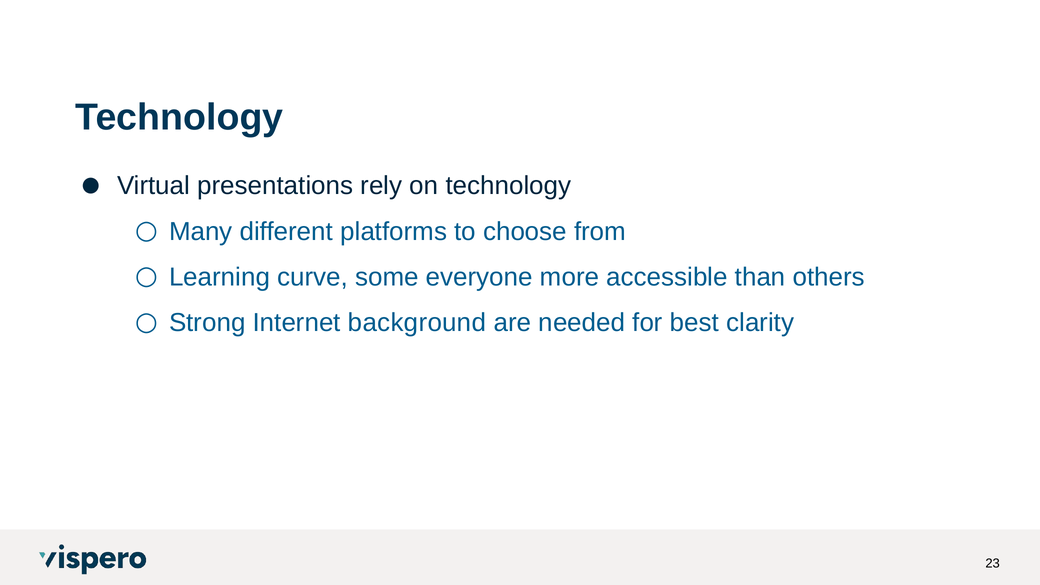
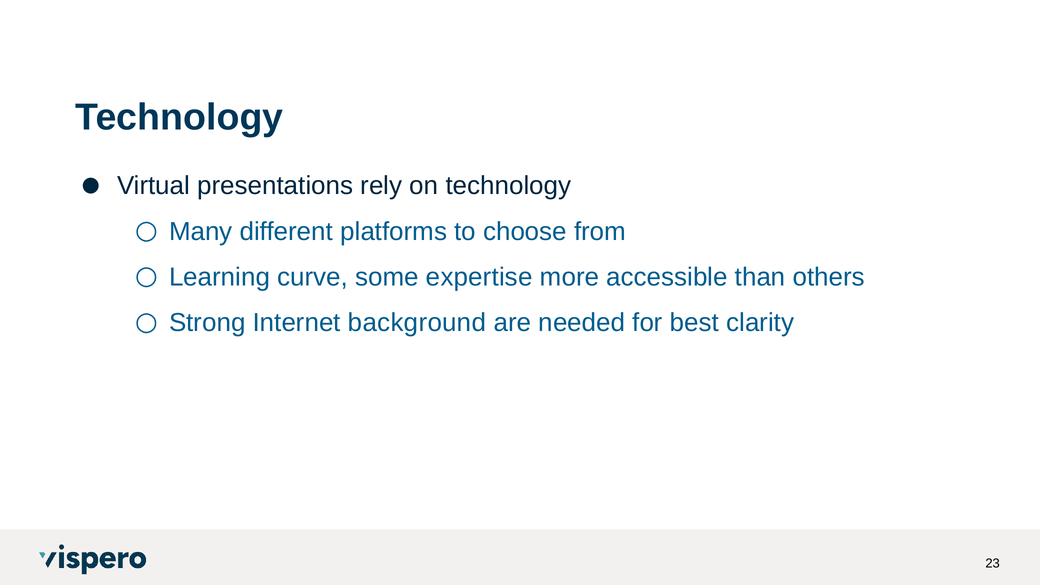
everyone: everyone -> expertise
